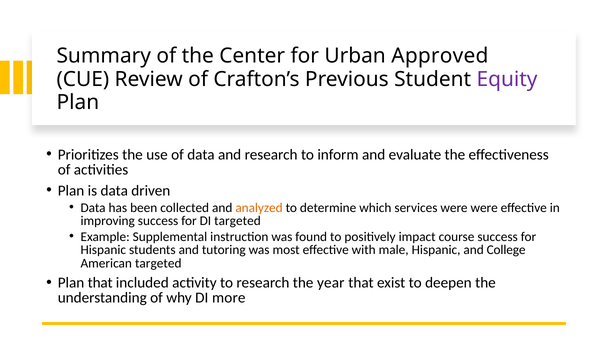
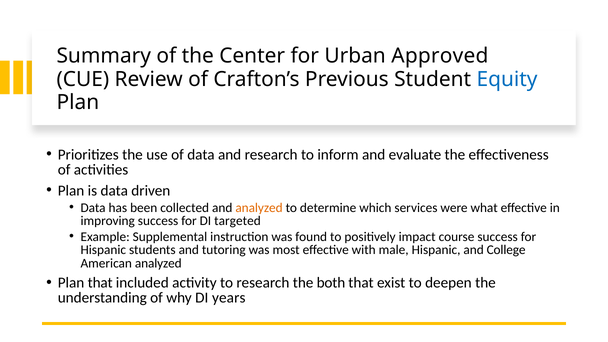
Equity colour: purple -> blue
were were: were -> what
American targeted: targeted -> analyzed
year: year -> both
more: more -> years
